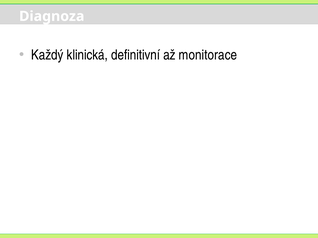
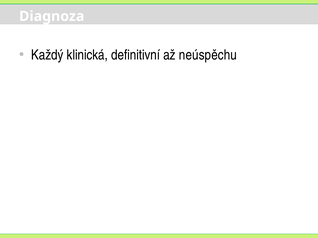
monitorace: monitorace -> neúspěchu
